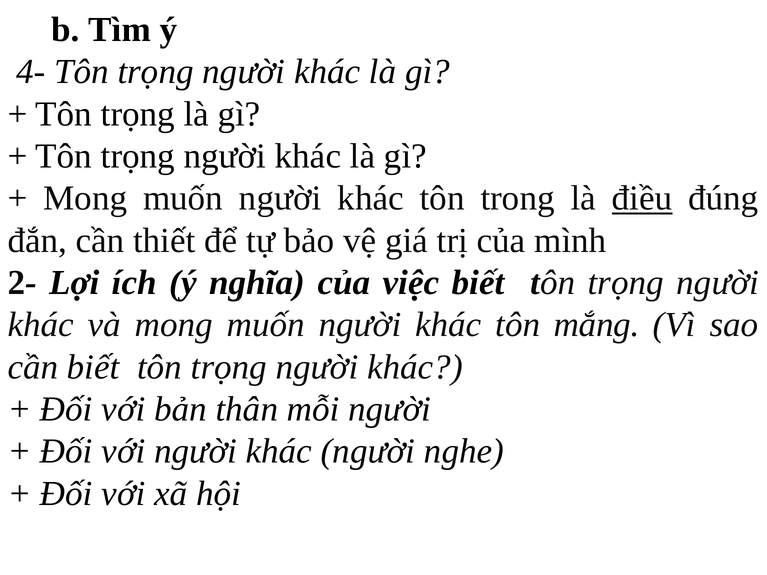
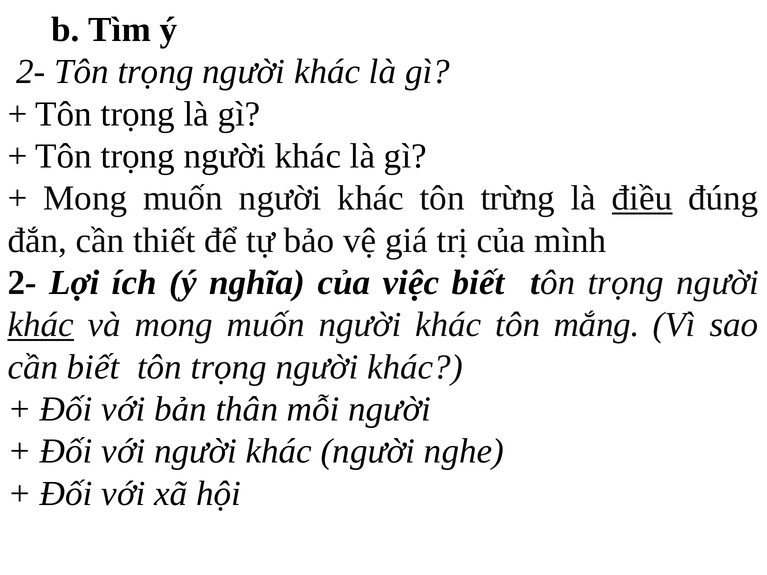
4- at (31, 72): 4- -> 2-
trong: trong -> trừng
khác at (41, 325) underline: none -> present
